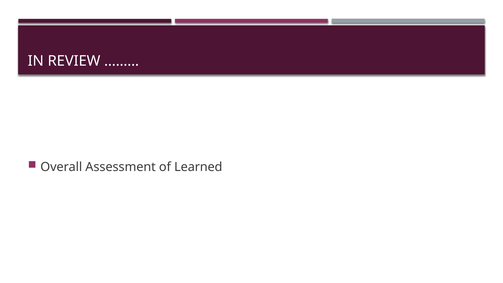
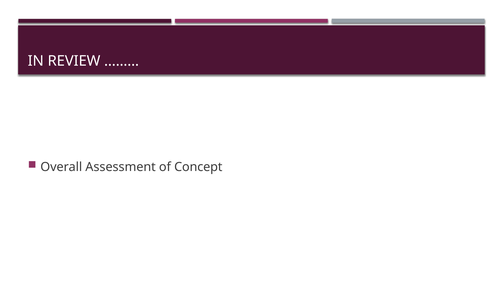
Learned: Learned -> Concept
